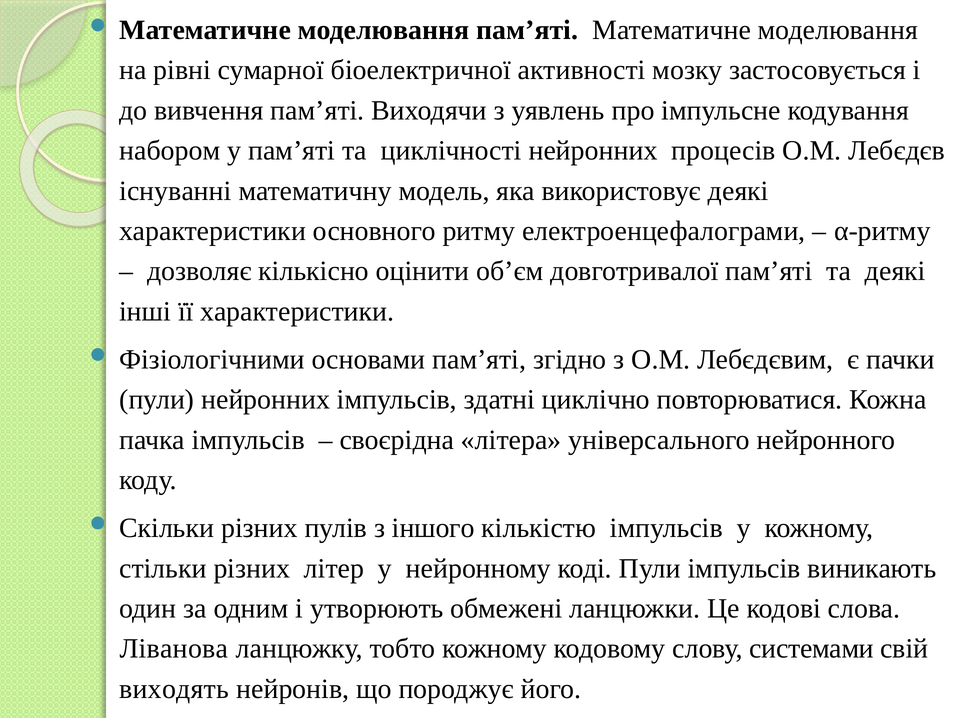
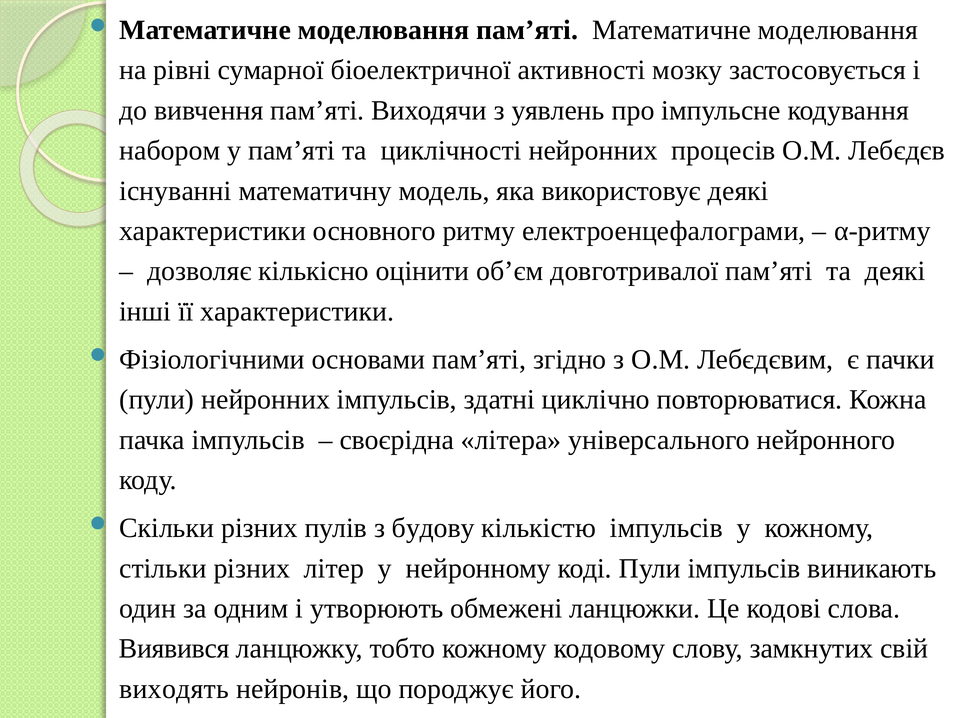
іншого: іншого -> будову
Ліванова: Ліванова -> Виявився
системами: системами -> замкнутих
